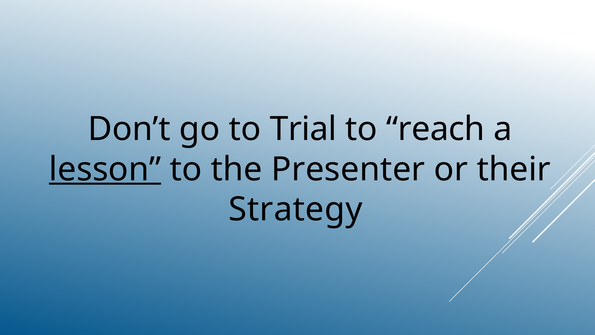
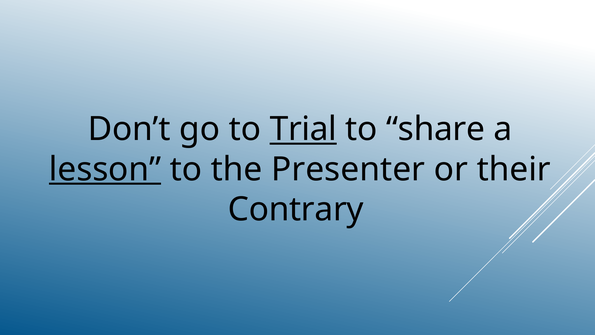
Trial underline: none -> present
reach: reach -> share
Strategy: Strategy -> Contrary
